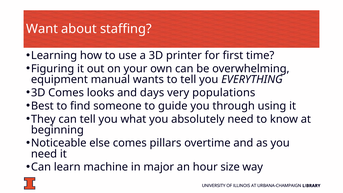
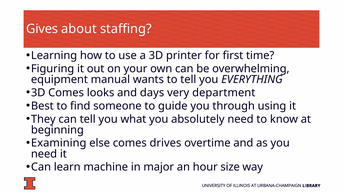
Want: Want -> Gives
populations: populations -> department
Noticeable: Noticeable -> Examining
pillars: pillars -> drives
